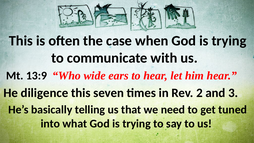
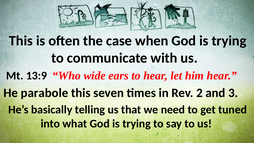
diligence: diligence -> parabole
